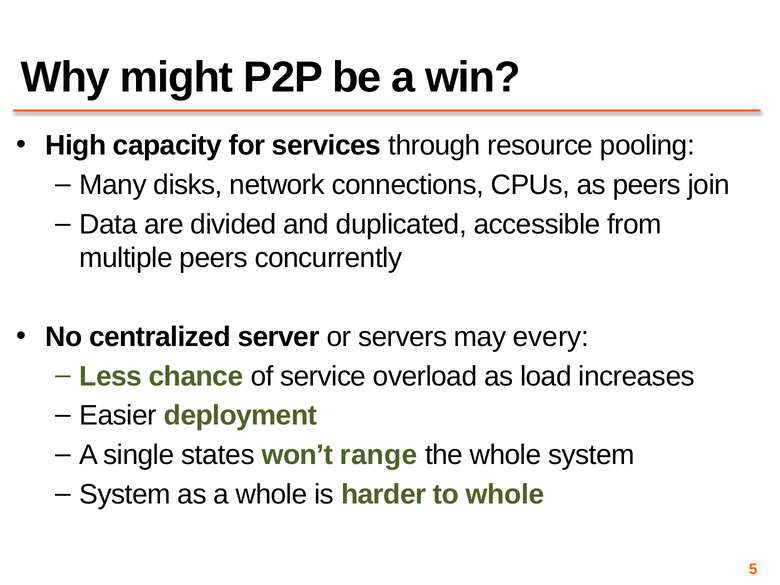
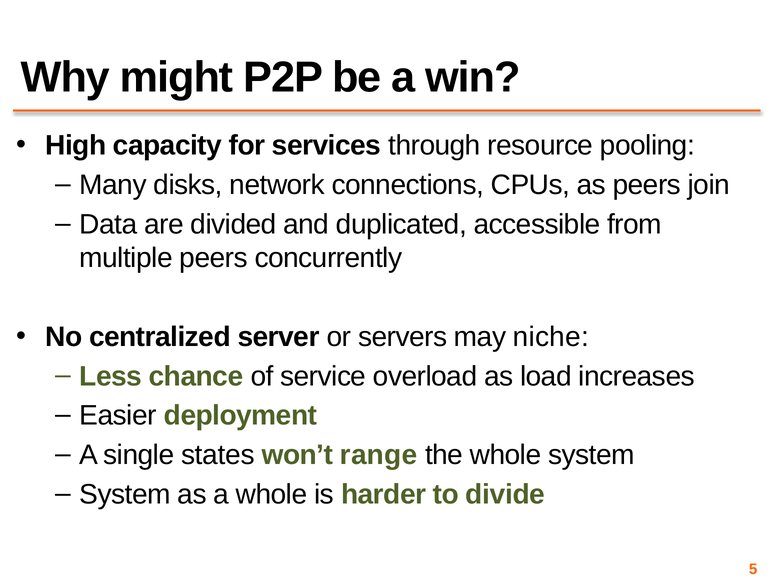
every: every -> niche
to whole: whole -> divide
